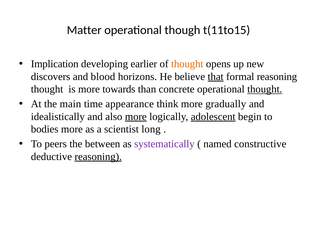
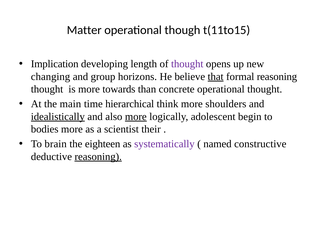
earlier: earlier -> length
thought at (187, 64) colour: orange -> purple
discovers: discovers -> changing
blood: blood -> group
thought at (265, 90) underline: present -> none
appearance: appearance -> hierarchical
gradually: gradually -> shoulders
idealistically underline: none -> present
adolescent underline: present -> none
long: long -> their
peers: peers -> brain
between: between -> eighteen
